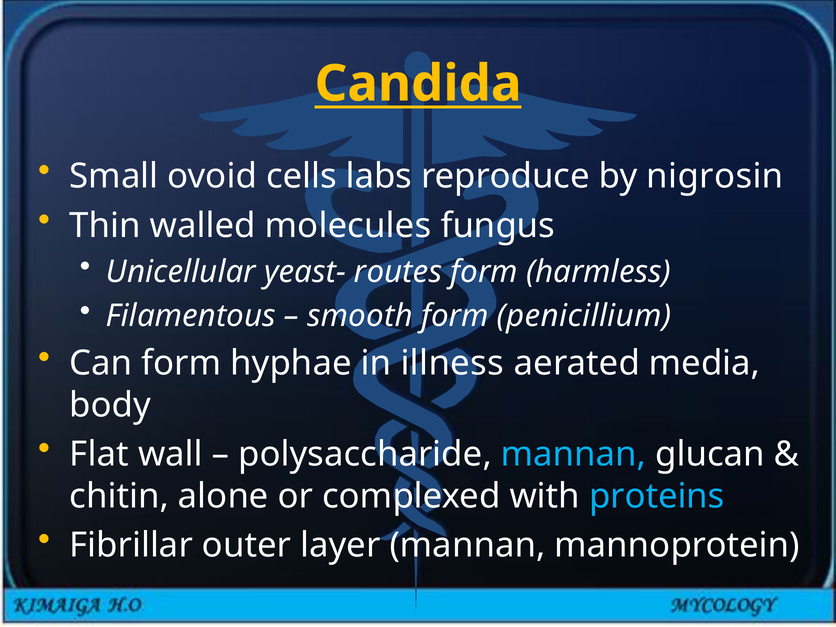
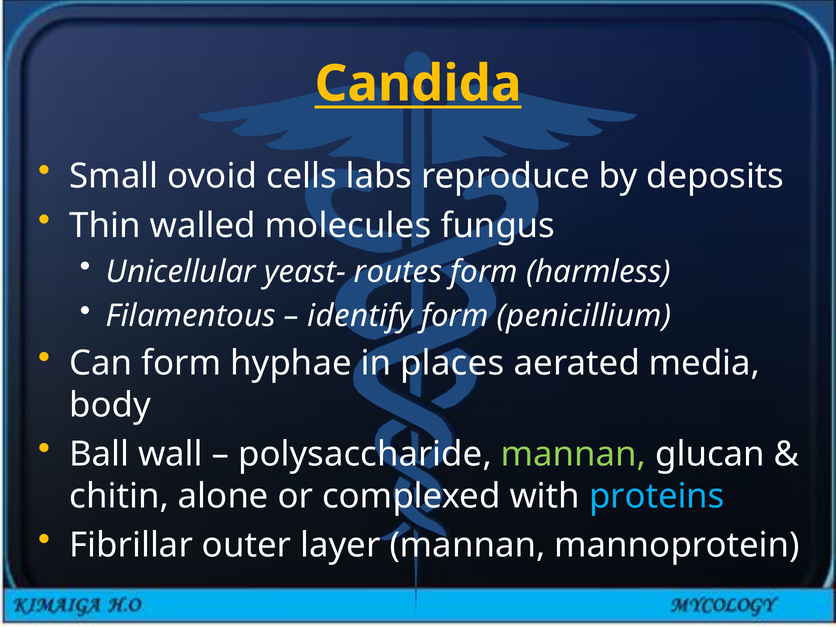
nigrosin: nigrosin -> deposits
smooth: smooth -> identify
illness: illness -> places
Flat: Flat -> Ball
mannan at (574, 454) colour: light blue -> light green
